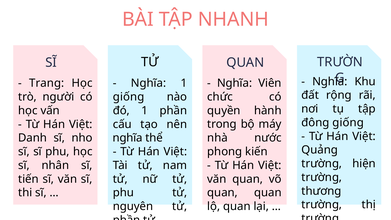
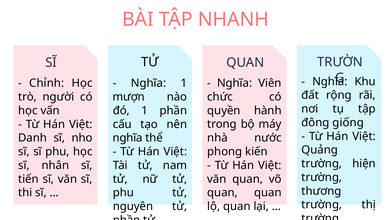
Trang: Trang -> Chỉnh
giống at (129, 97): giống -> mượn
